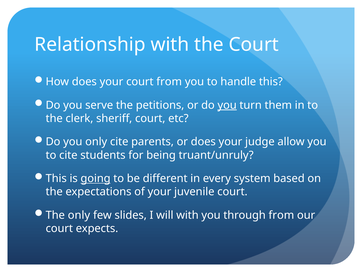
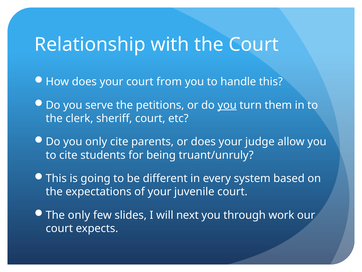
going underline: present -> none
will with: with -> next
through from: from -> work
